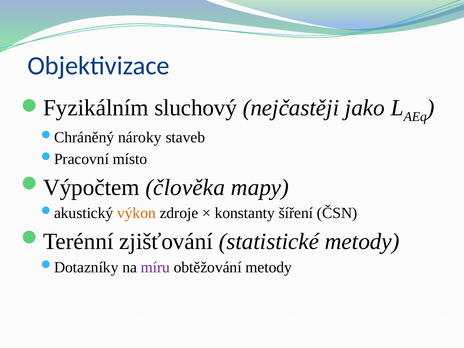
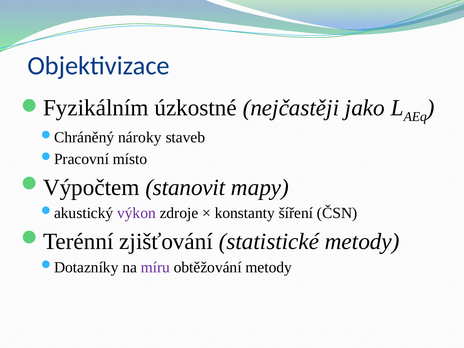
sluchový: sluchový -> úzkostné
člověka: člověka -> stanovit
výkon colour: orange -> purple
